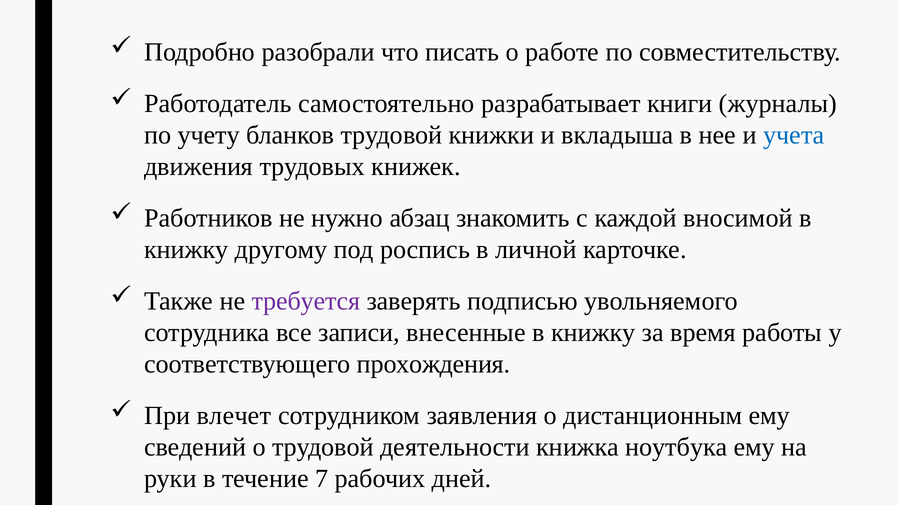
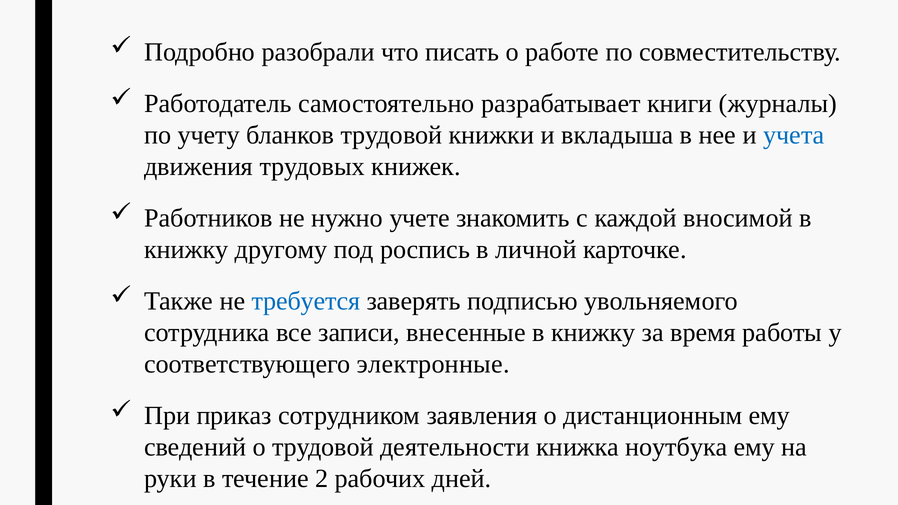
абзац: абзац -> учете
требуется colour: purple -> blue
прохождения: прохождения -> электронные
влечет: влечет -> приказ
7: 7 -> 2
